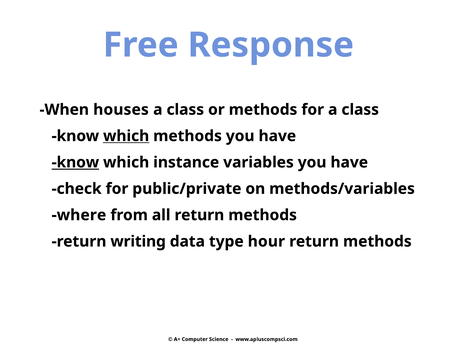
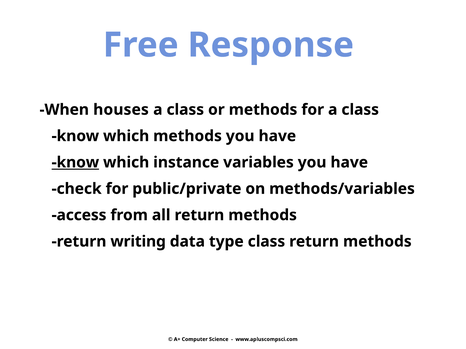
which at (126, 136) underline: present -> none
where: where -> access
type hour: hour -> class
